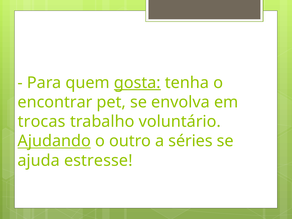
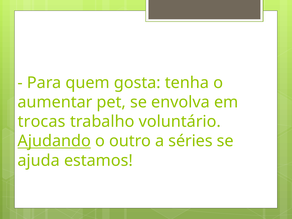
gosta underline: present -> none
encontrar: encontrar -> aumentar
estresse: estresse -> estamos
